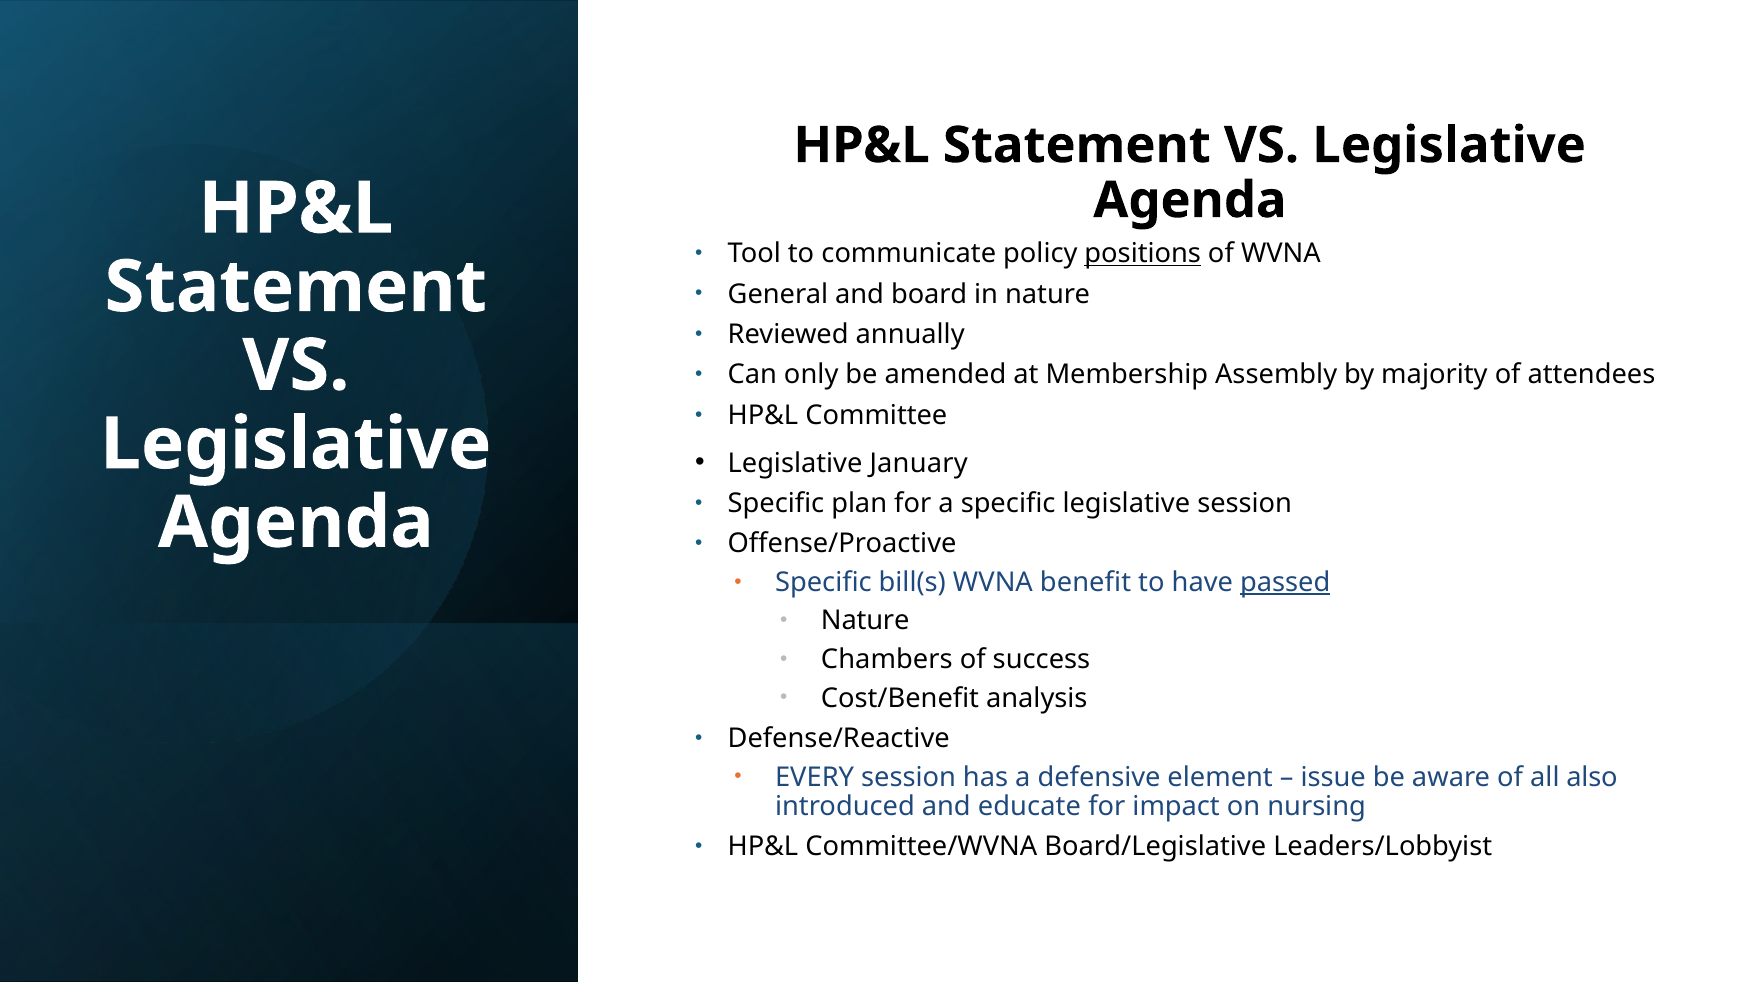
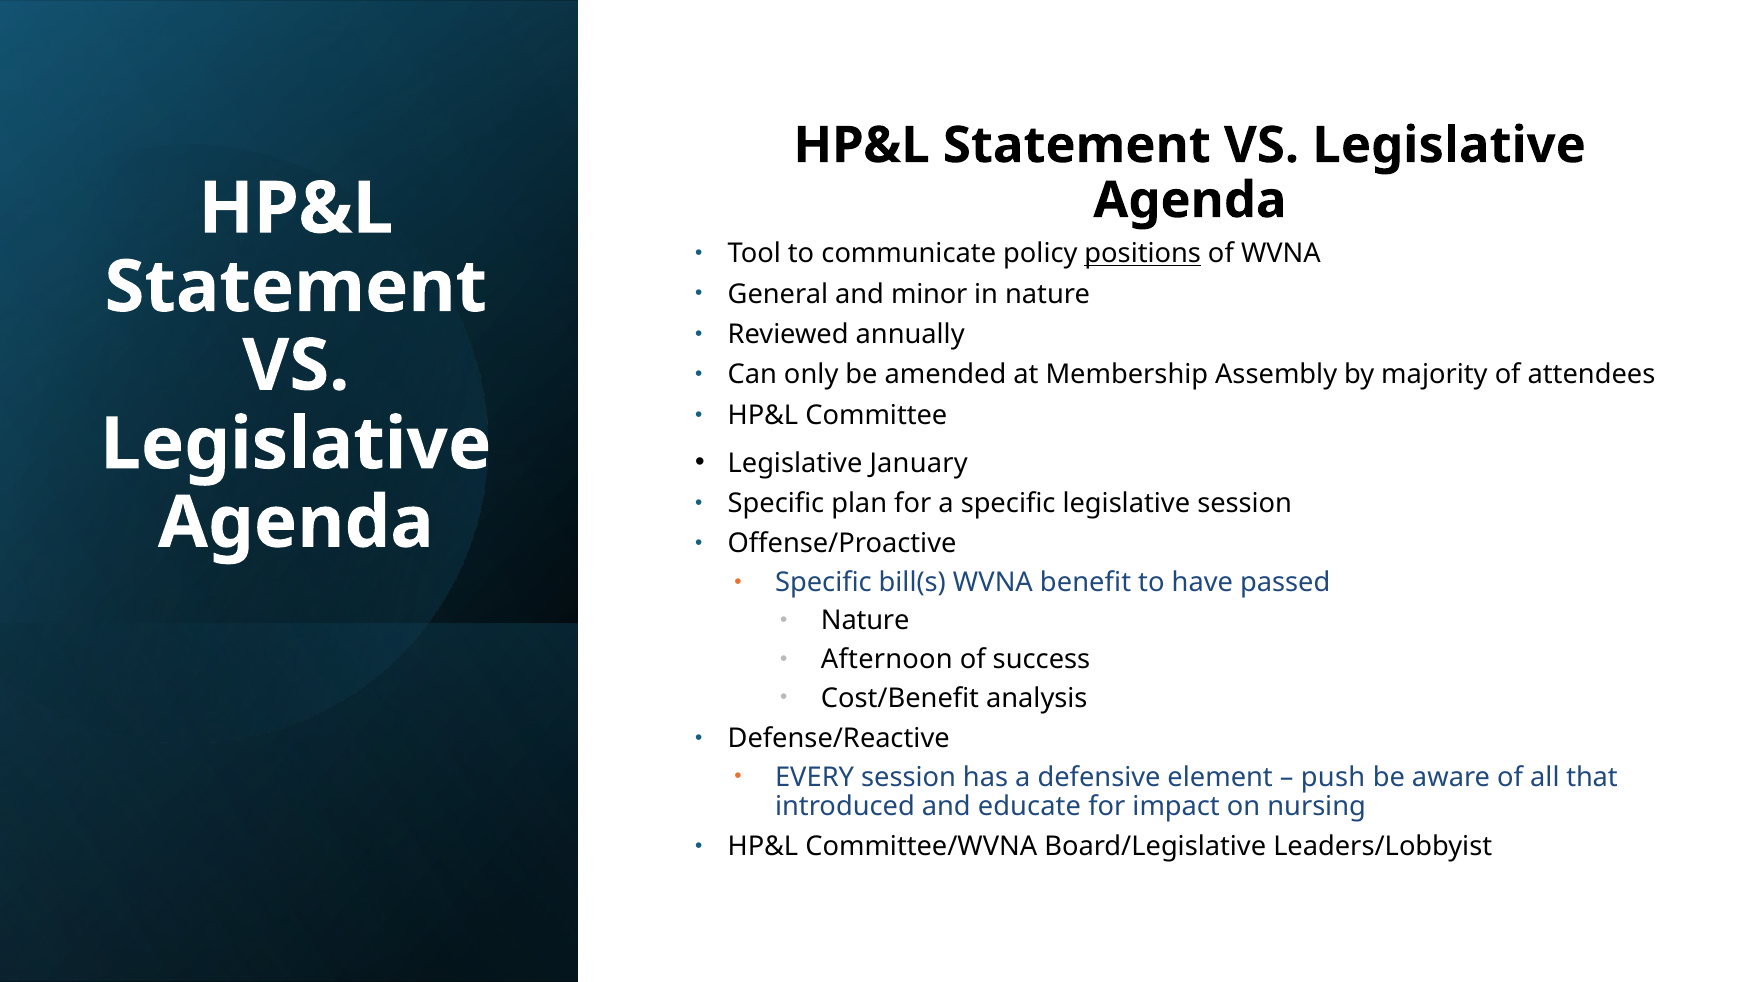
board: board -> minor
passed underline: present -> none
Chambers: Chambers -> Afternoon
issue: issue -> push
also: also -> that
